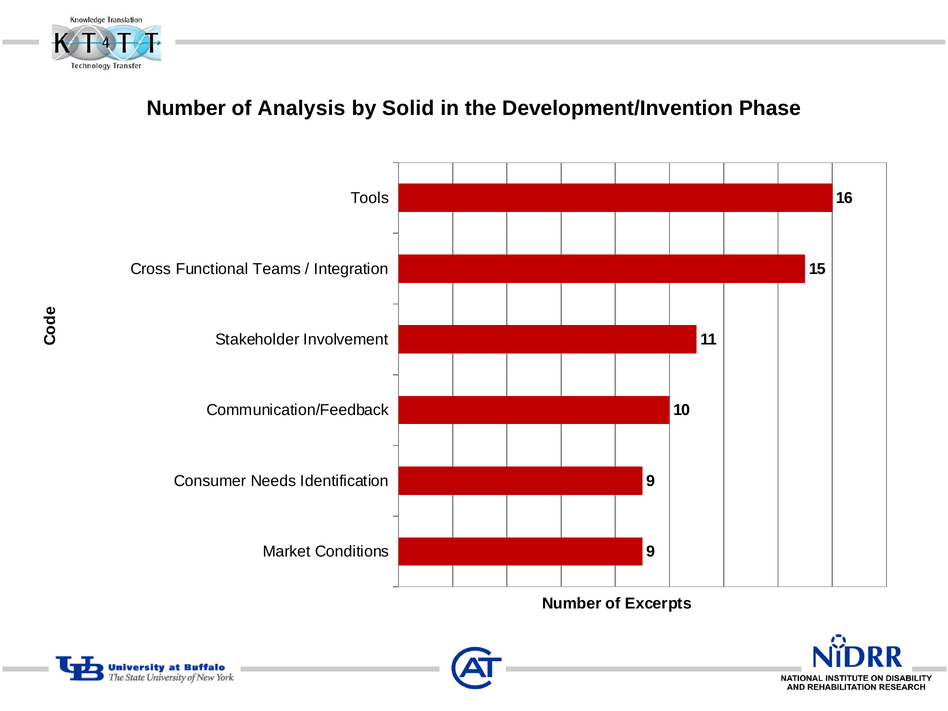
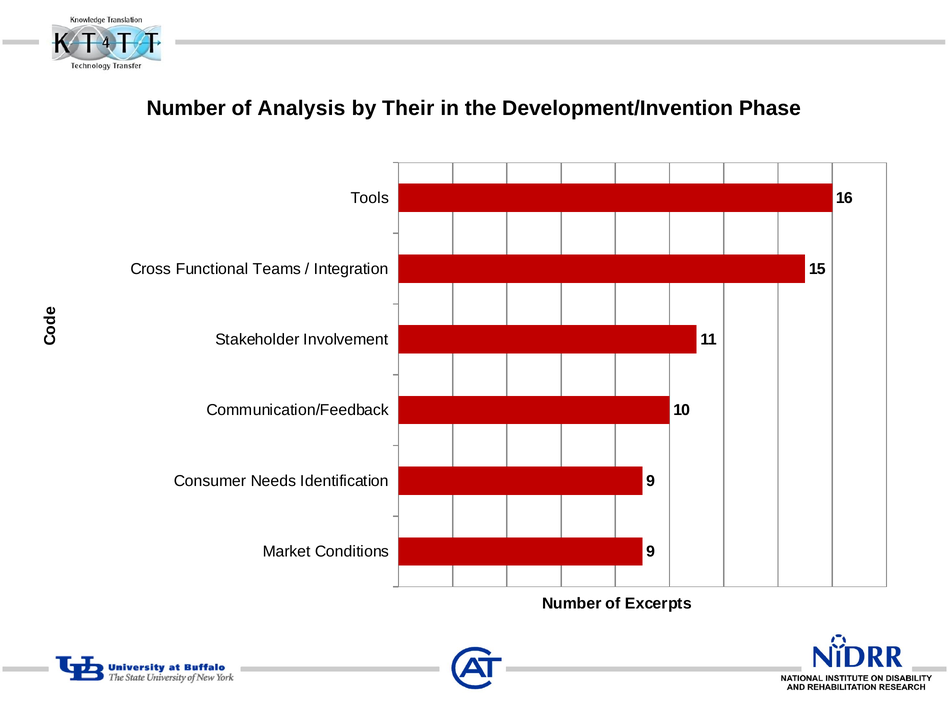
Solid: Solid -> Their
